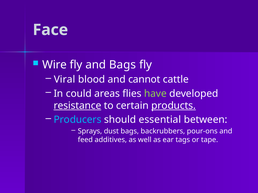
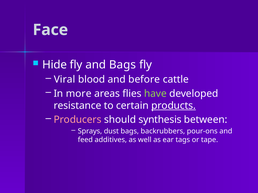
Wire: Wire -> Hide
cannot: cannot -> before
could: could -> more
resistance underline: present -> none
Producers colour: light blue -> pink
essential: essential -> synthesis
